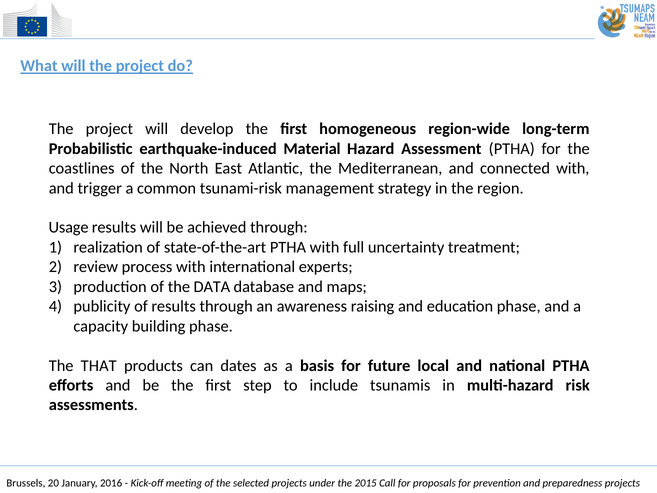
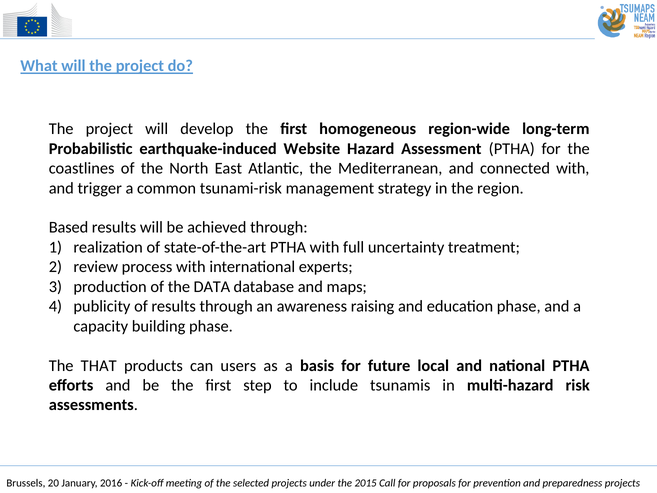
Material: Material -> Website
Usage: Usage -> Based
dates: dates -> users
